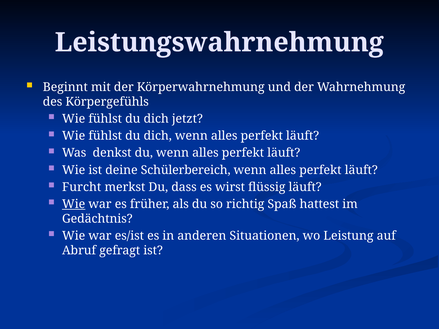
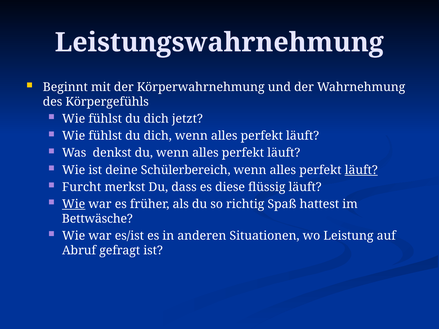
läuft at (361, 170) underline: none -> present
wirst: wirst -> diese
Gedächtnis: Gedächtnis -> Bettwäsche
